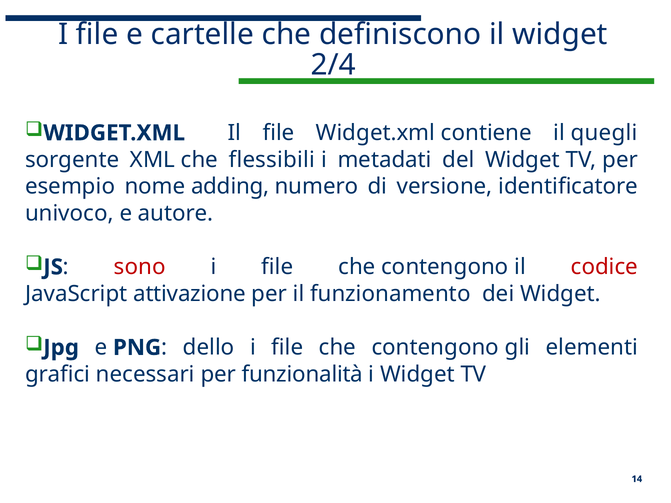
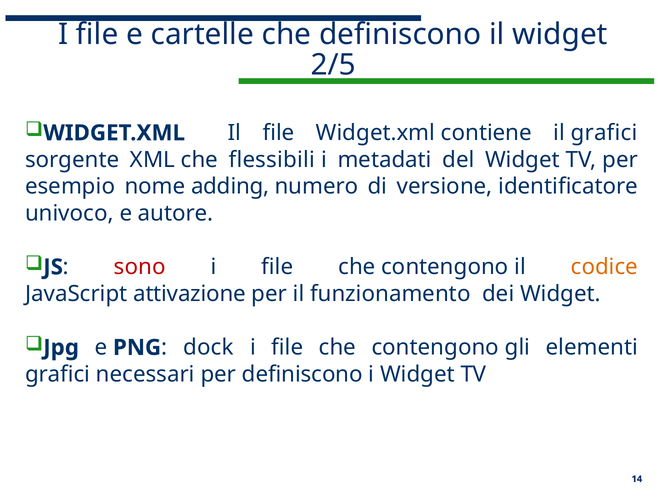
2/4: 2/4 -> 2/5
il quegli: quegli -> grafici
codice colour: red -> orange
dello: dello -> dock
per funzionalità: funzionalità -> definiscono
